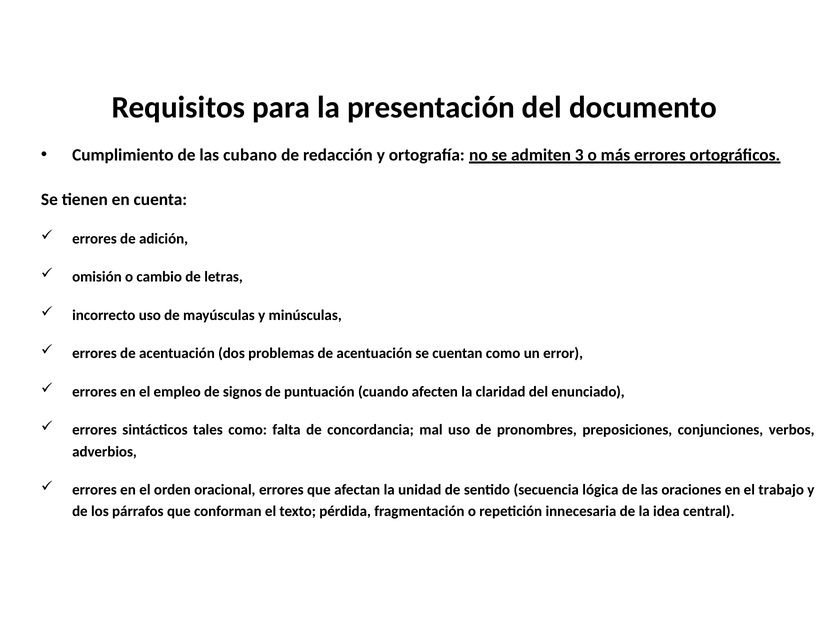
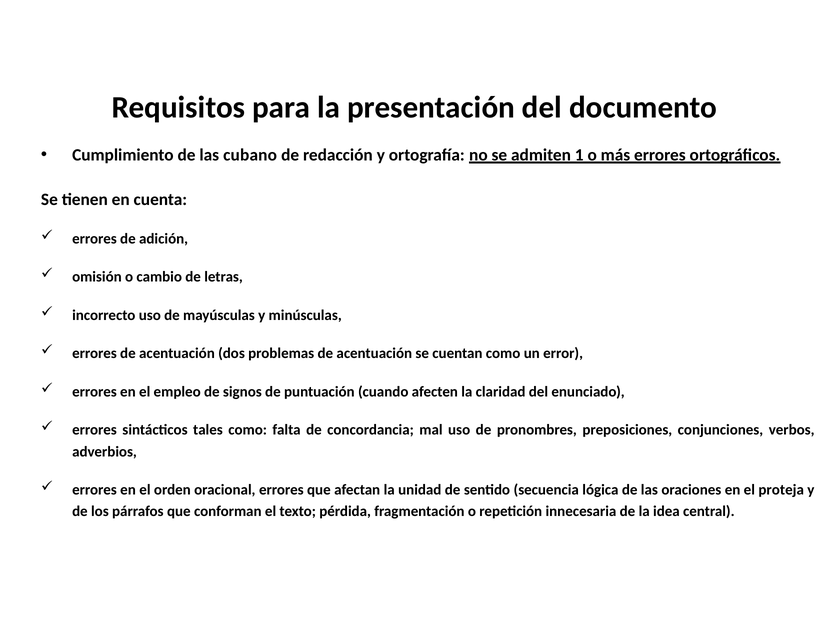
3: 3 -> 1
trabajo: trabajo -> proteja
